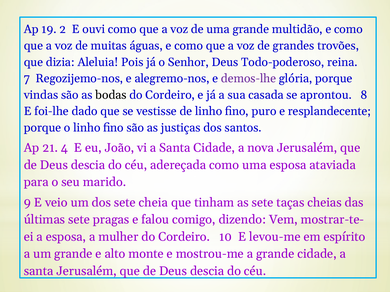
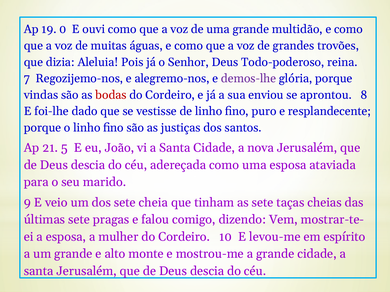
2: 2 -> 0
bodas colour: black -> red
casada: casada -> enviou
4: 4 -> 5
